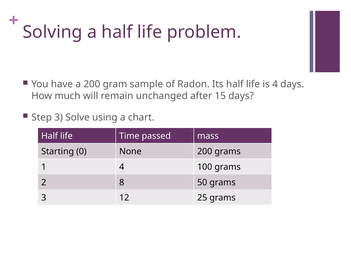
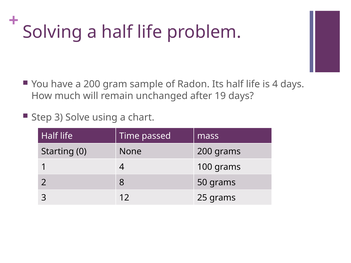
15: 15 -> 19
